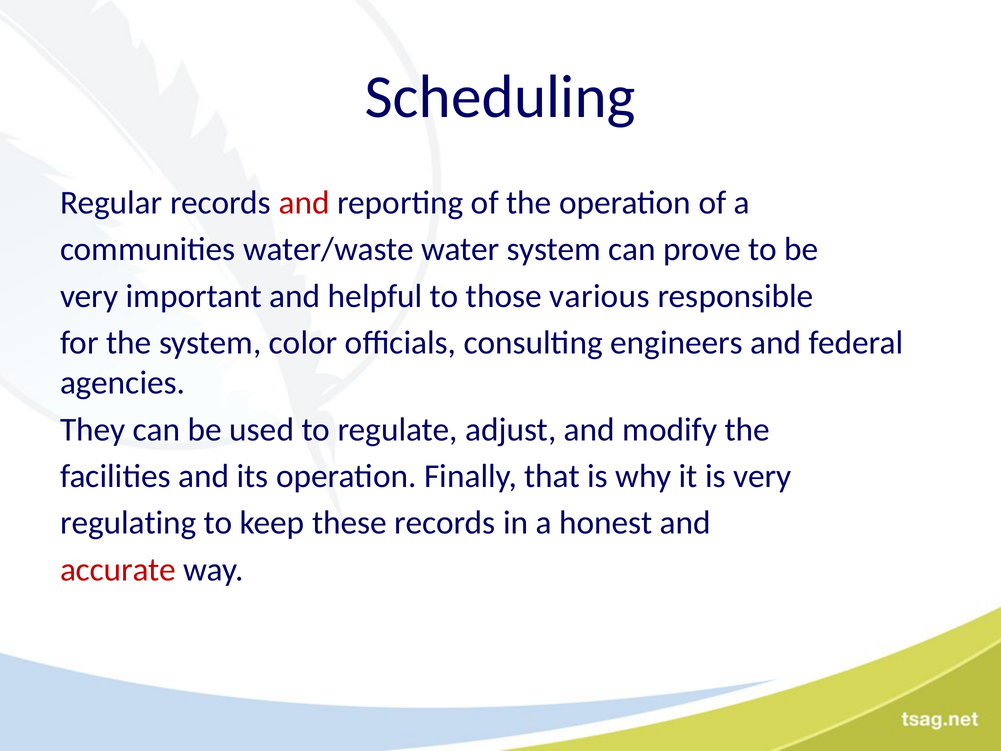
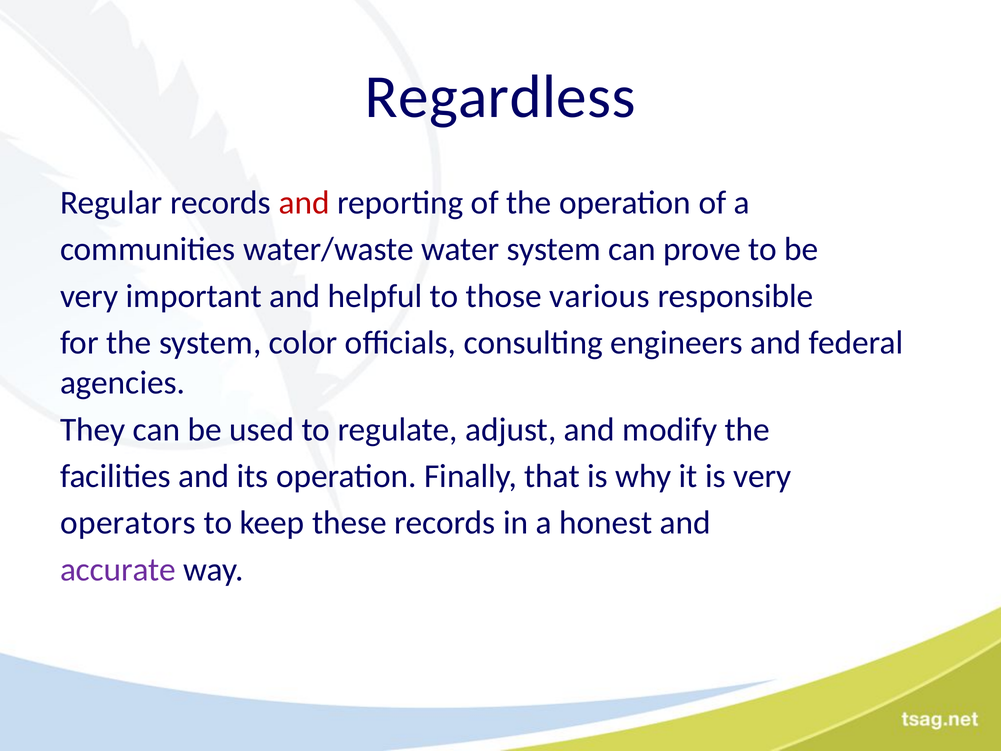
Scheduling: Scheduling -> Regardless
regulating: regulating -> operators
accurate colour: red -> purple
